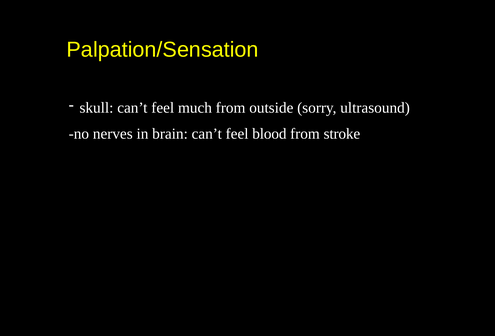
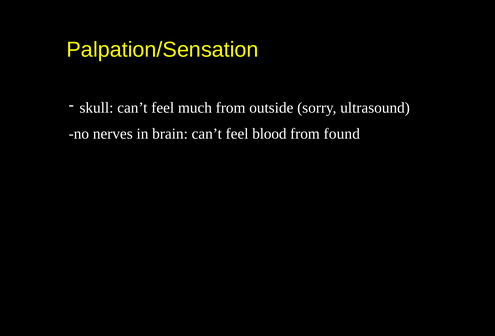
stroke: stroke -> found
